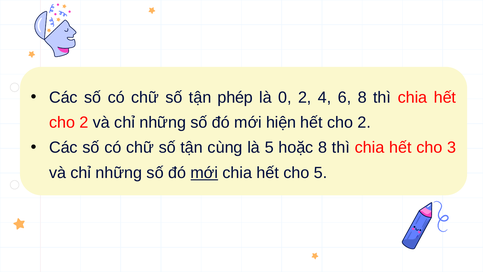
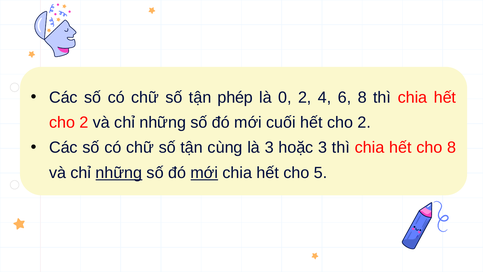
hiện: hiện -> cuối
là 5: 5 -> 3
hoặc 8: 8 -> 3
cho 3: 3 -> 8
những at (119, 173) underline: none -> present
